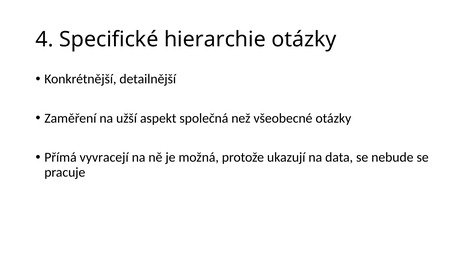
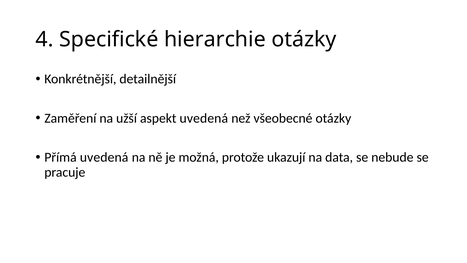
aspekt společná: společná -> uvedená
Přímá vyvracejí: vyvracejí -> uvedená
